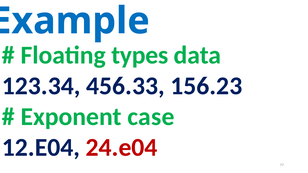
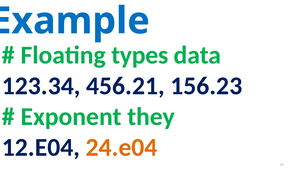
456.33: 456.33 -> 456.21
case: case -> they
24.e04 colour: red -> orange
